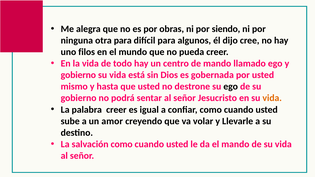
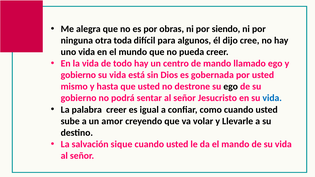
otra para: para -> toda
uno filos: filos -> vida
vida at (272, 98) colour: orange -> blue
salvación como: como -> sique
